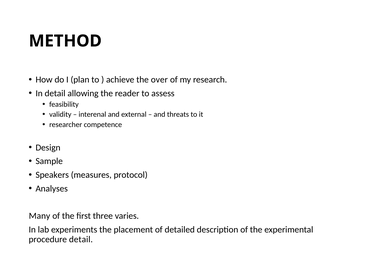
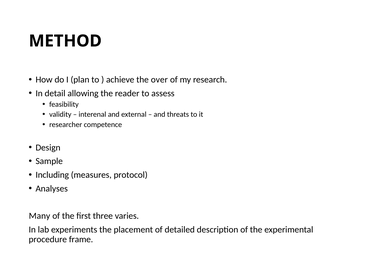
Speakers: Speakers -> Including
procedure detail: detail -> frame
